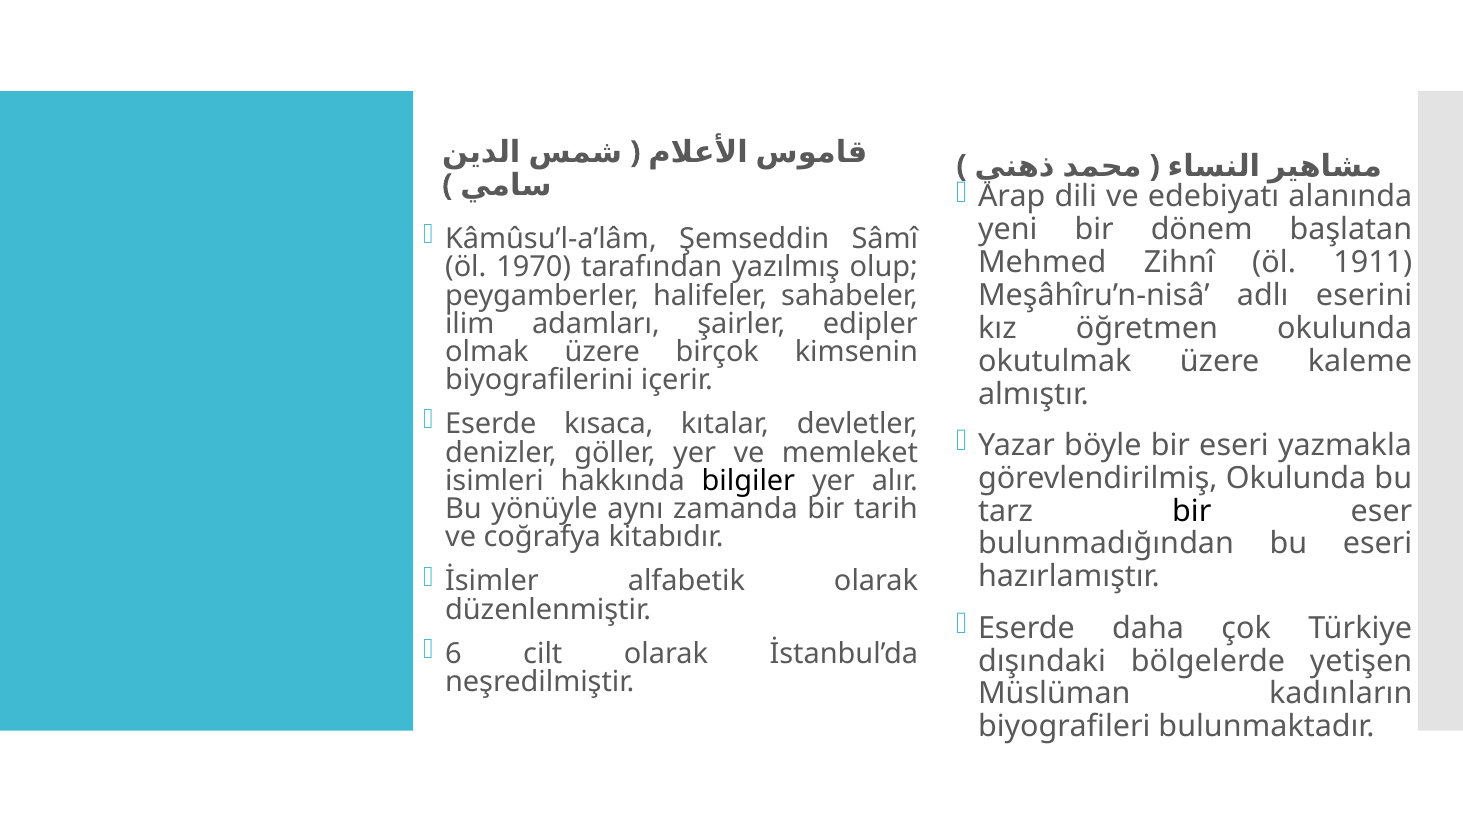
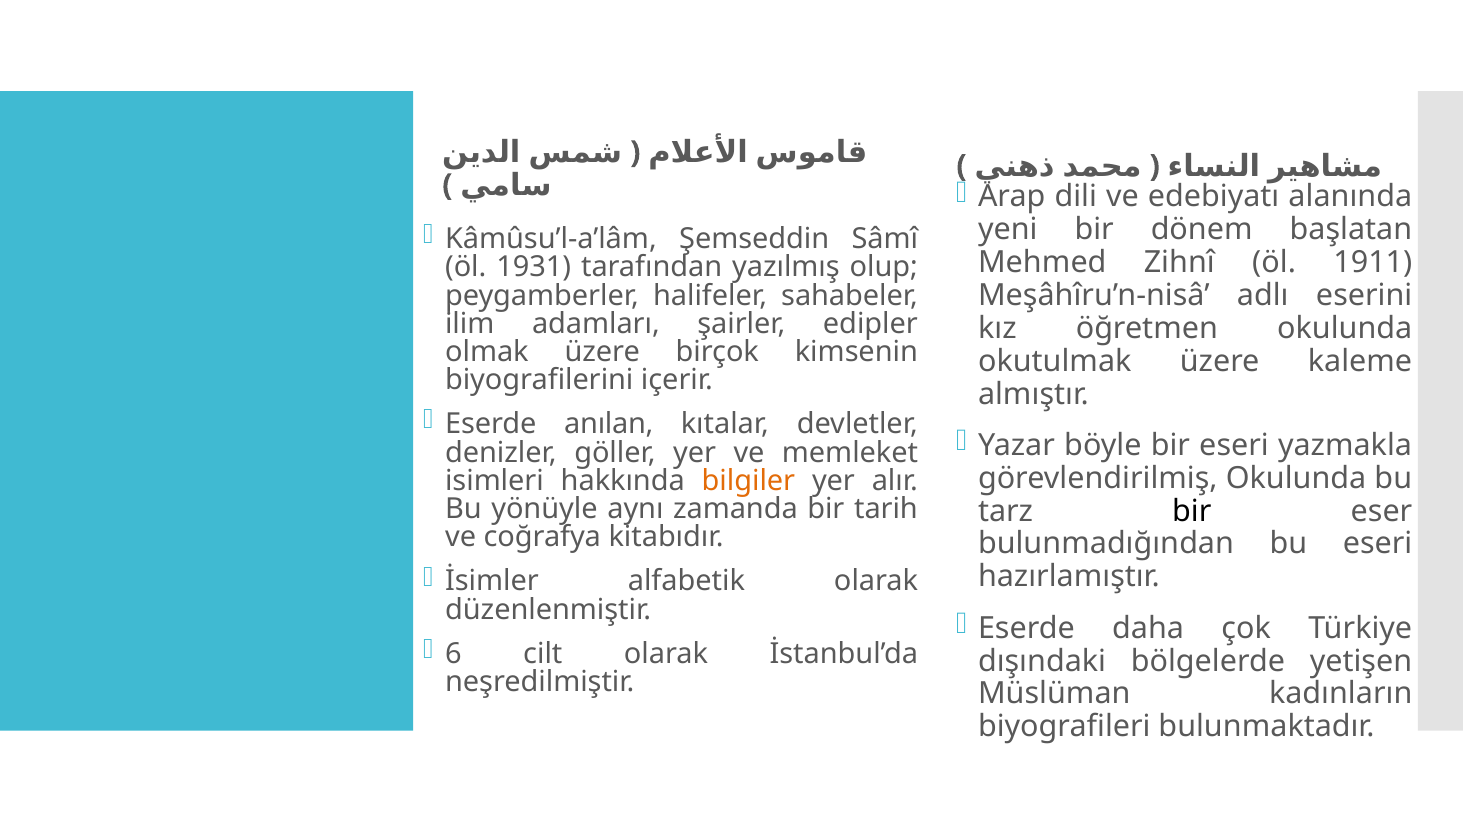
1970: 1970 -> 1931
kısaca: kısaca -> anılan
bilgiler colour: black -> orange
